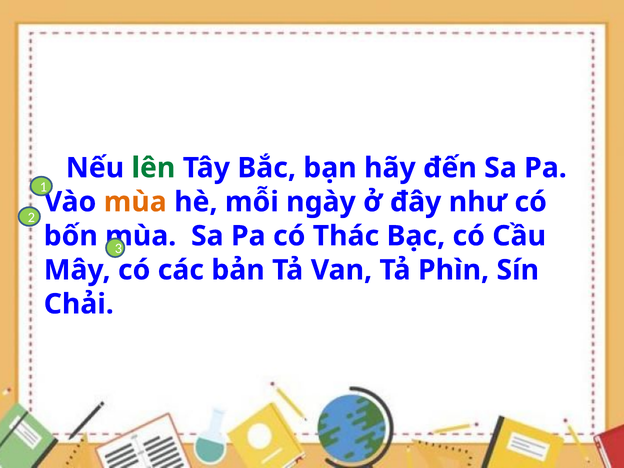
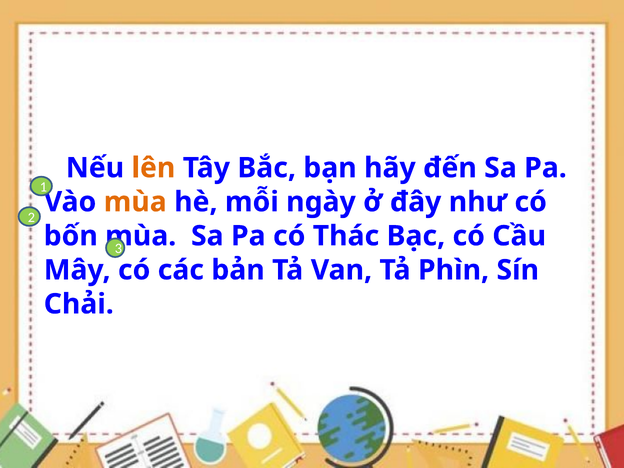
lên colour: green -> orange
